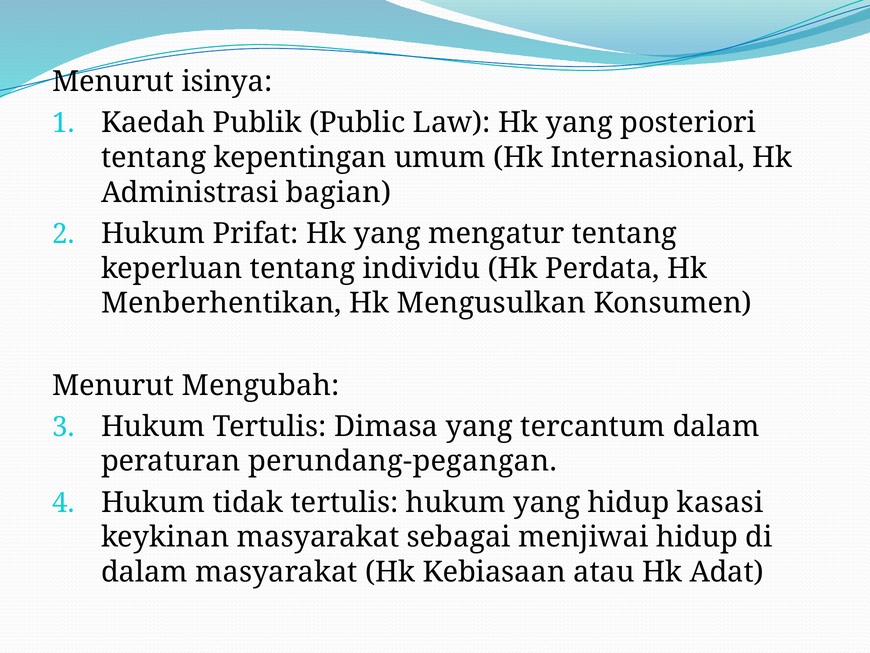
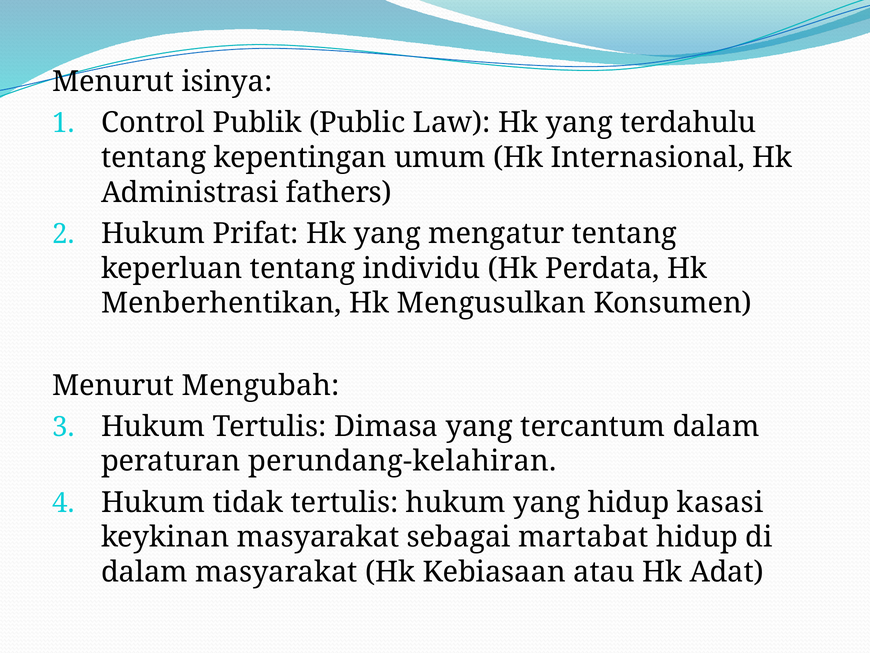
Kaedah: Kaedah -> Control
posteriori: posteriori -> terdahulu
bagian: bagian -> fathers
perundang-pegangan: perundang-pegangan -> perundang-kelahiran
menjiwai: menjiwai -> martabat
